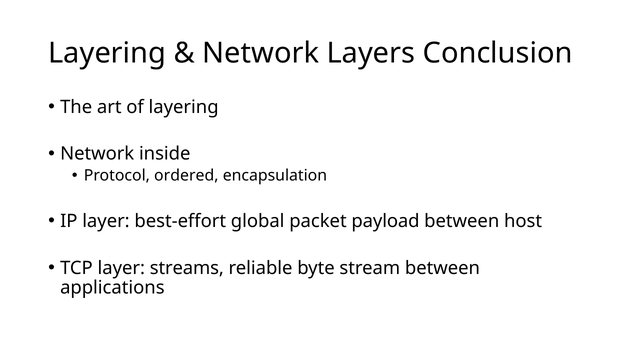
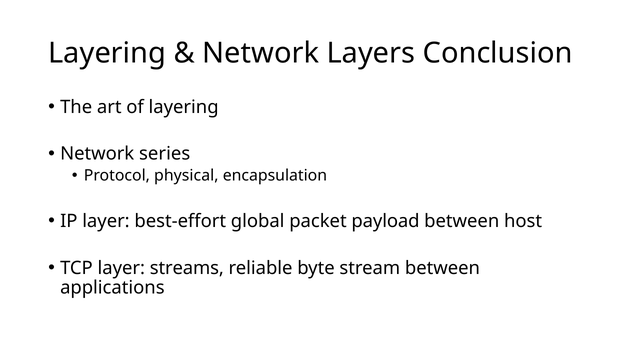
inside: inside -> series
ordered: ordered -> physical
